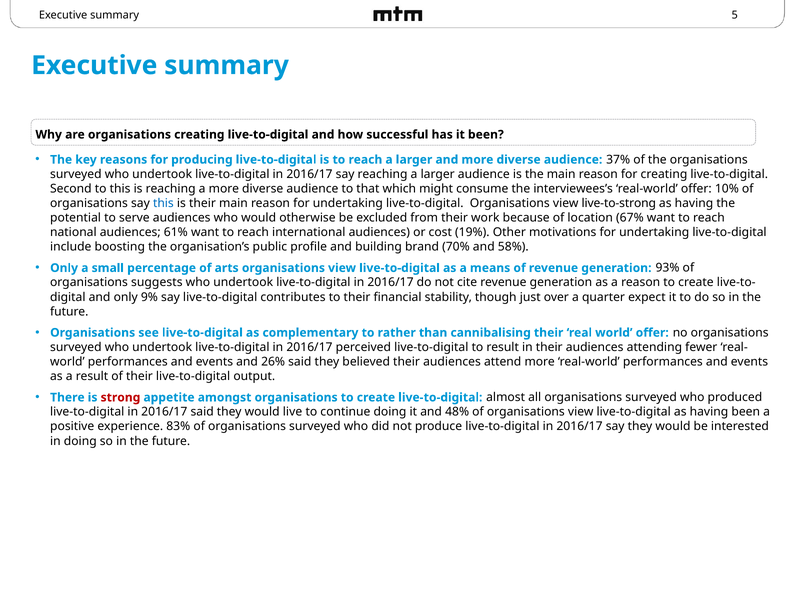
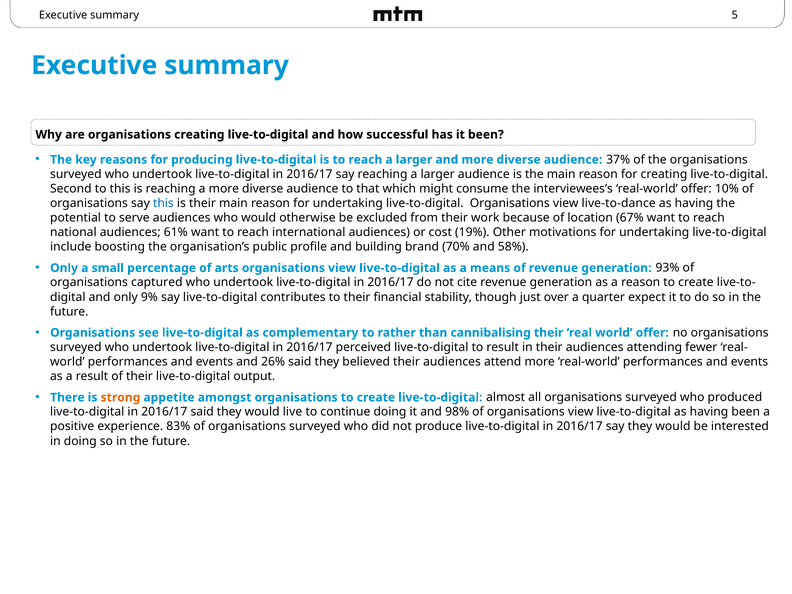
live-to-strong: live-to-strong -> live-to-dance
suggests: suggests -> captured
strong colour: red -> orange
48%: 48% -> 98%
